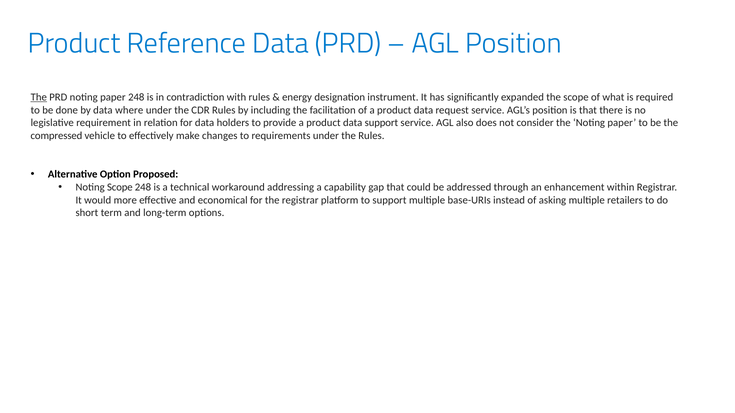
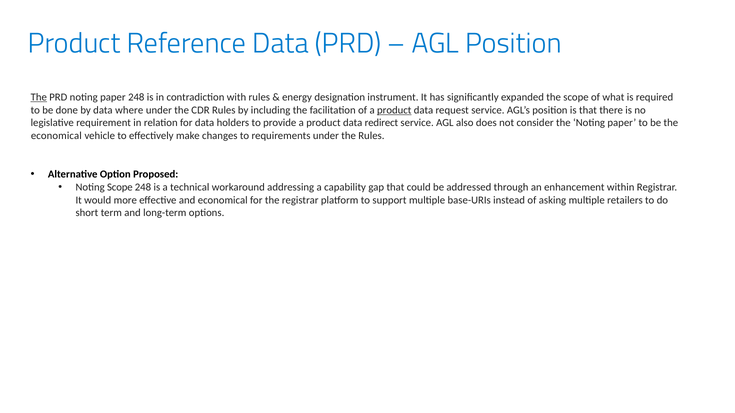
product at (394, 110) underline: none -> present
data support: support -> redirect
compressed at (56, 136): compressed -> economical
